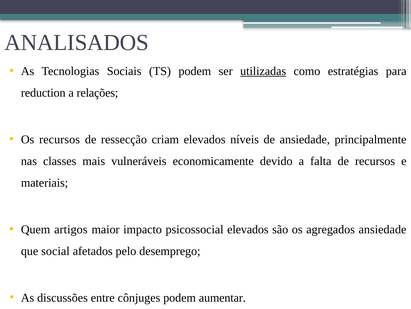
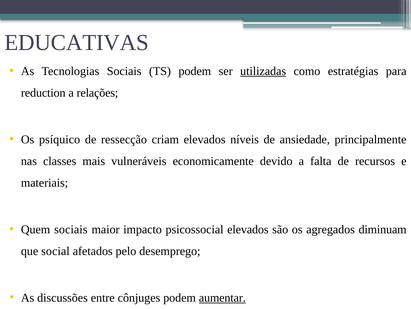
ANALISADOS: ANALISADOS -> EDUCATIVAS
Os recursos: recursos -> psíquico
Quem artigos: artigos -> sociais
agregados ansiedade: ansiedade -> diminuam
aumentar underline: none -> present
